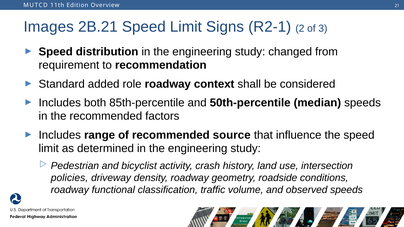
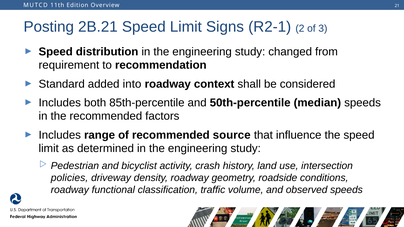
Images: Images -> Posting
role: role -> into
